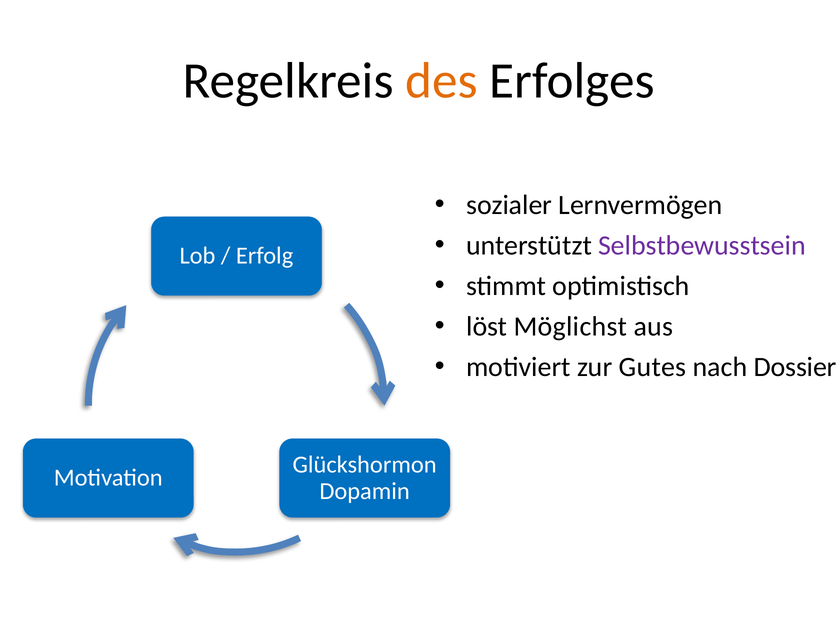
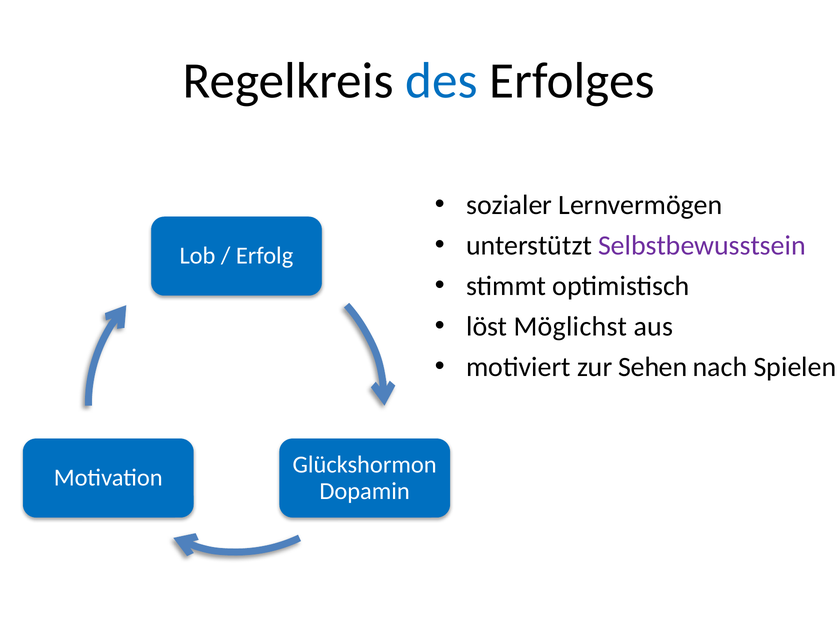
des colour: orange -> blue
Gutes: Gutes -> Sehen
Dossier: Dossier -> Spielen
